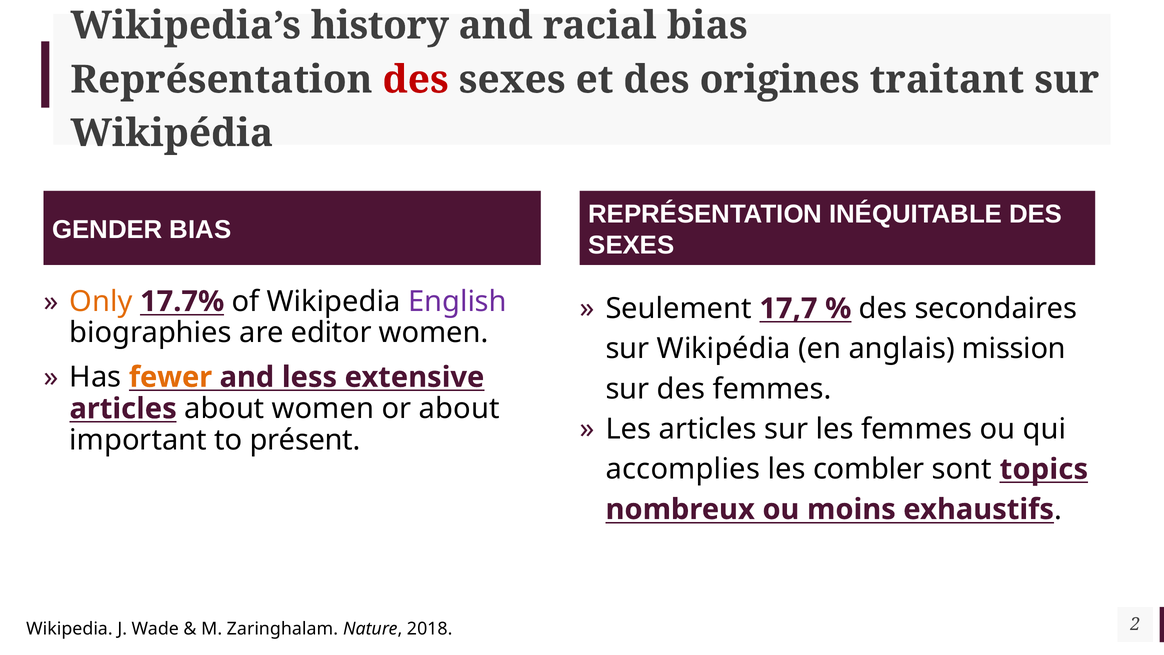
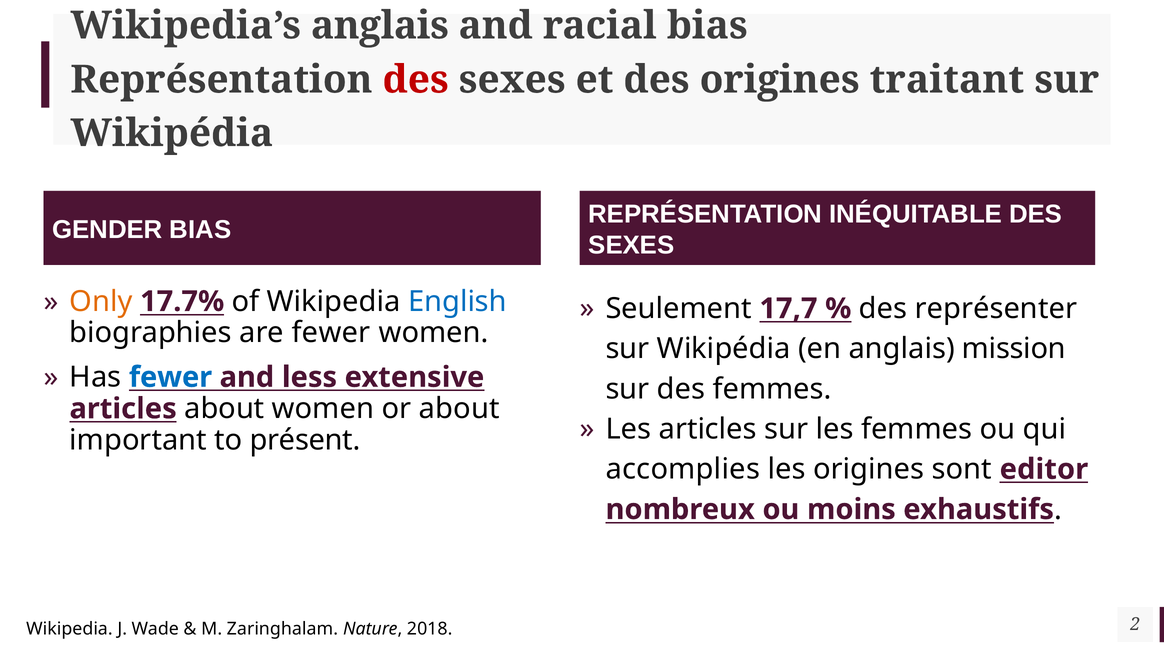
Wikipedia’s history: history -> anglais
English colour: purple -> blue
secondaires: secondaires -> représenter
are editor: editor -> fewer
fewer at (170, 377) colour: orange -> blue
les combler: combler -> origines
topics: topics -> editor
